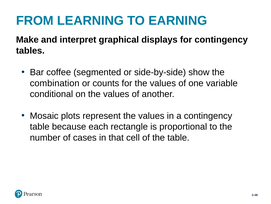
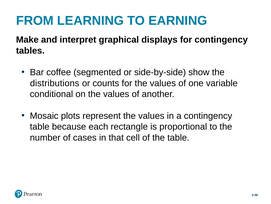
combination: combination -> distributions
